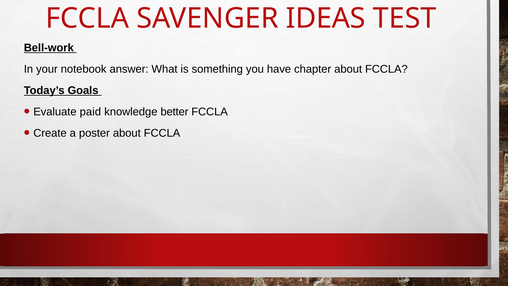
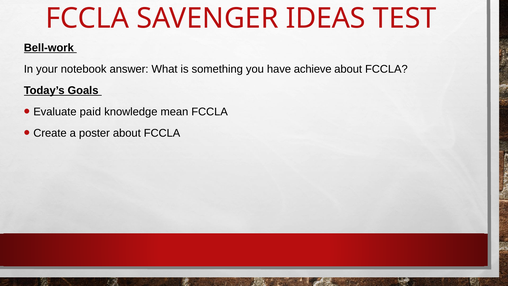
chapter: chapter -> achieve
better: better -> mean
